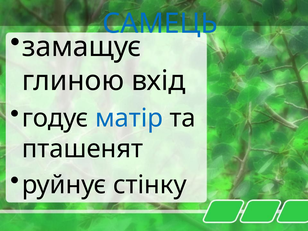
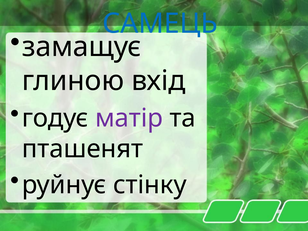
матір colour: blue -> purple
